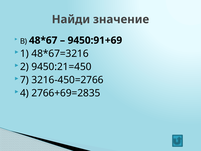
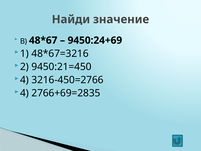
9450:91+69: 9450:91+69 -> 9450:24+69
7 at (24, 80): 7 -> 4
